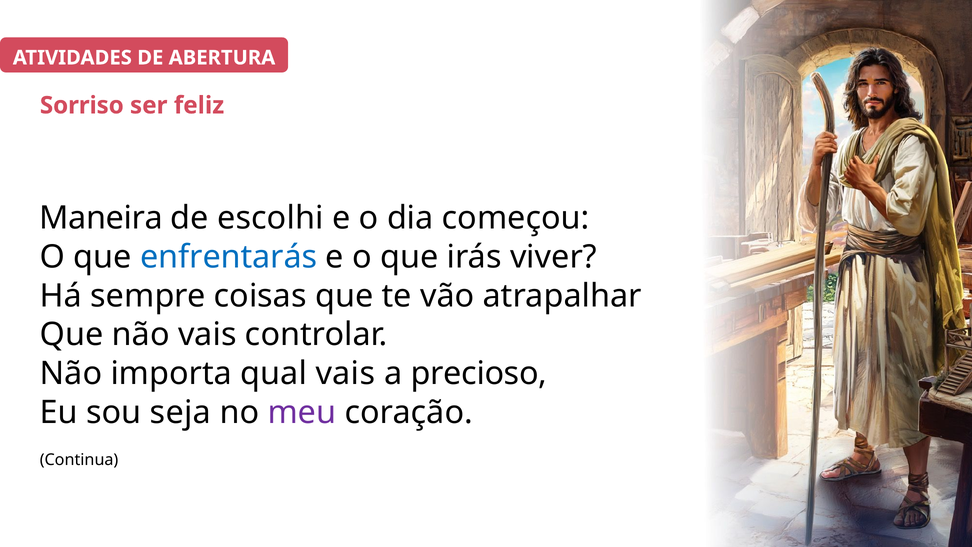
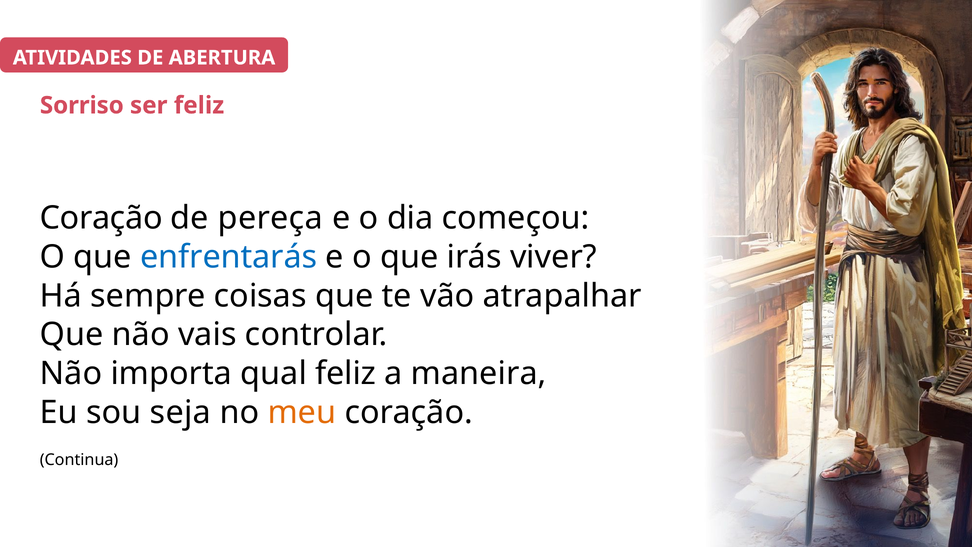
Maneira at (101, 218): Maneira -> Coração
escolhi: escolhi -> pereça
qual vais: vais -> feliz
precioso: precioso -> maneira
meu colour: purple -> orange
